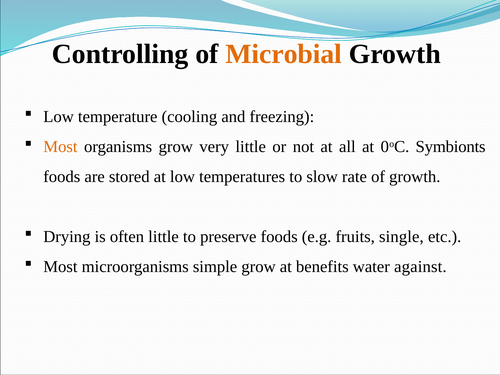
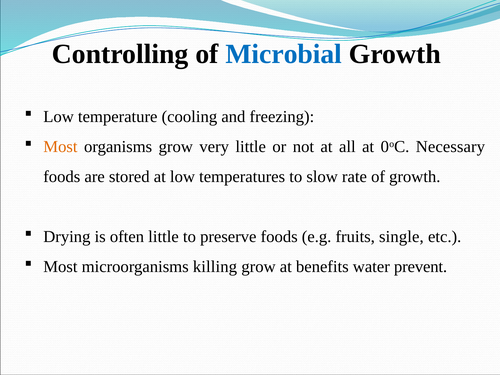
Microbial colour: orange -> blue
Symbionts: Symbionts -> Necessary
simple: simple -> killing
against: against -> prevent
